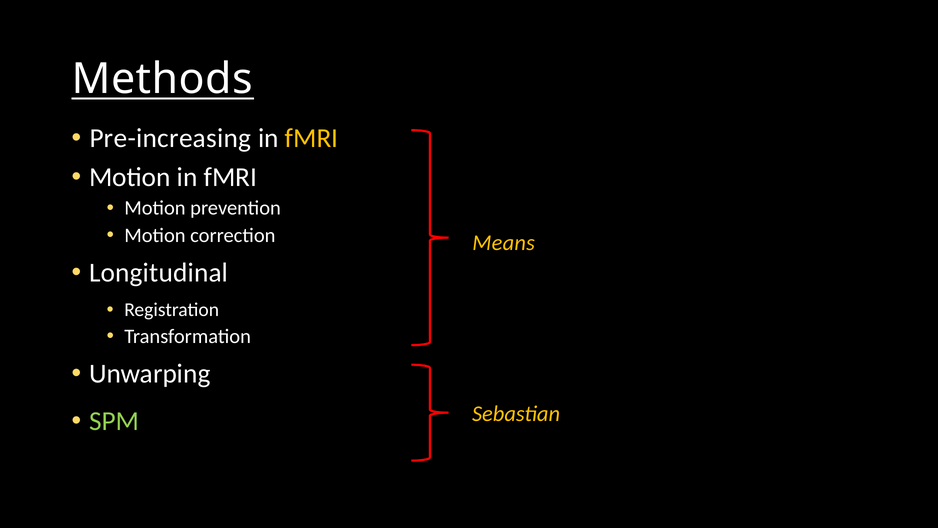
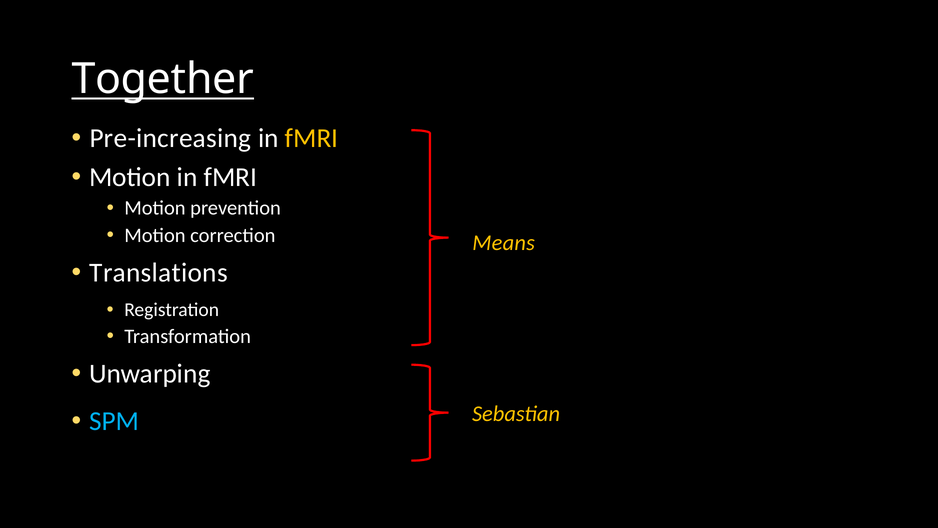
Methods: Methods -> Together
Longitudinal: Longitudinal -> Translations
SPM colour: light green -> light blue
